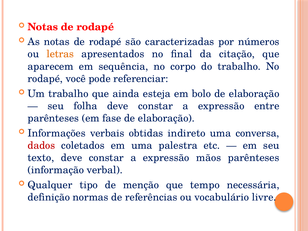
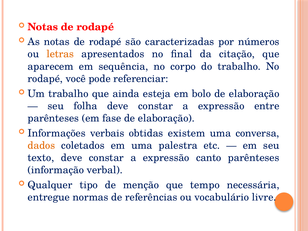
indireto: indireto -> existem
dados colour: red -> orange
mãos: mãos -> canto
definição: definição -> entregue
